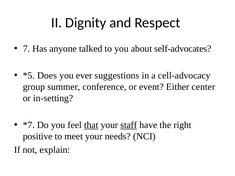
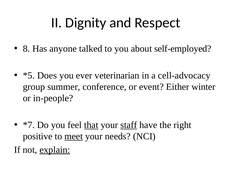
7: 7 -> 8
self-advocates: self-advocates -> self-employed
suggestions: suggestions -> veterinarian
center: center -> winter
in-setting: in-setting -> in-people
meet underline: none -> present
explain underline: none -> present
